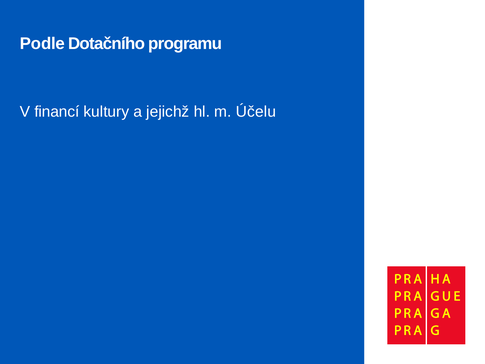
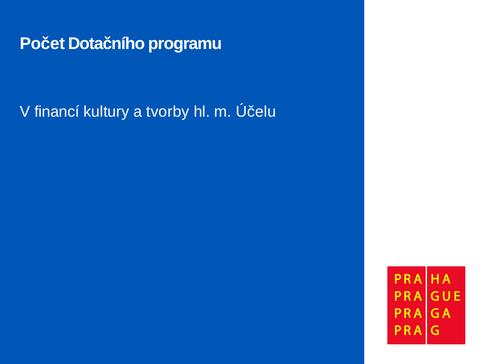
Podle: Podle -> Počet
jejichž: jejichž -> tvorby
